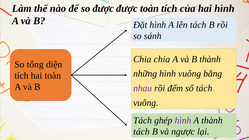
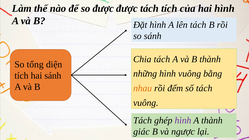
được toàn: toàn -> tách
Chia chia: chia -> tách
hai toàn: toàn -> sánh
nhau colour: purple -> orange
tách at (141, 132): tách -> giác
